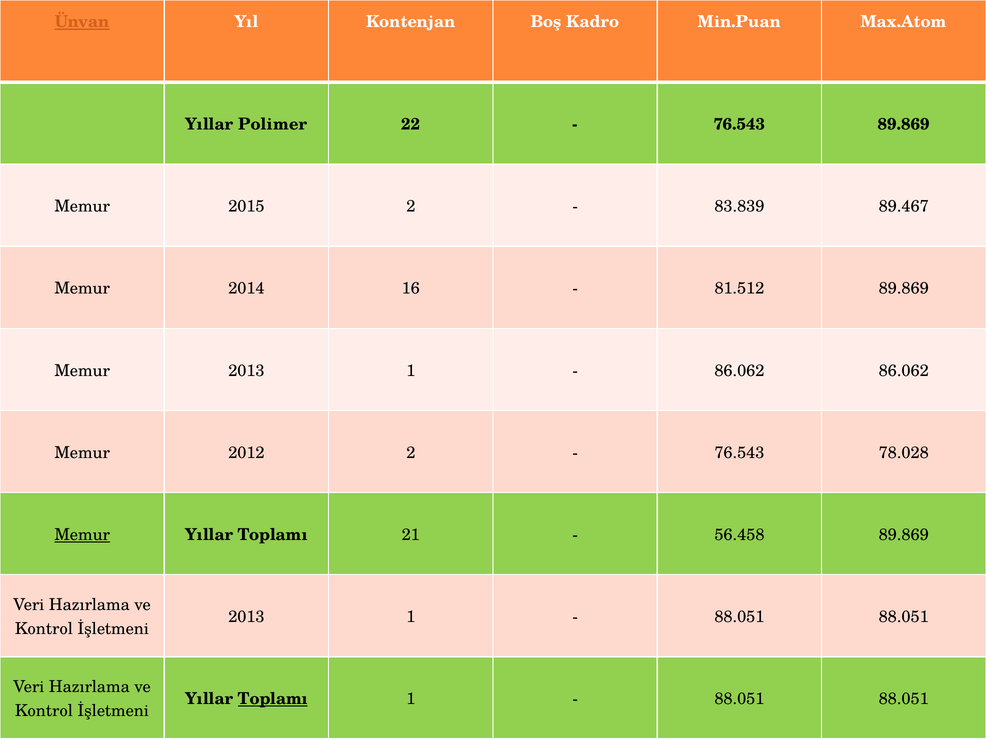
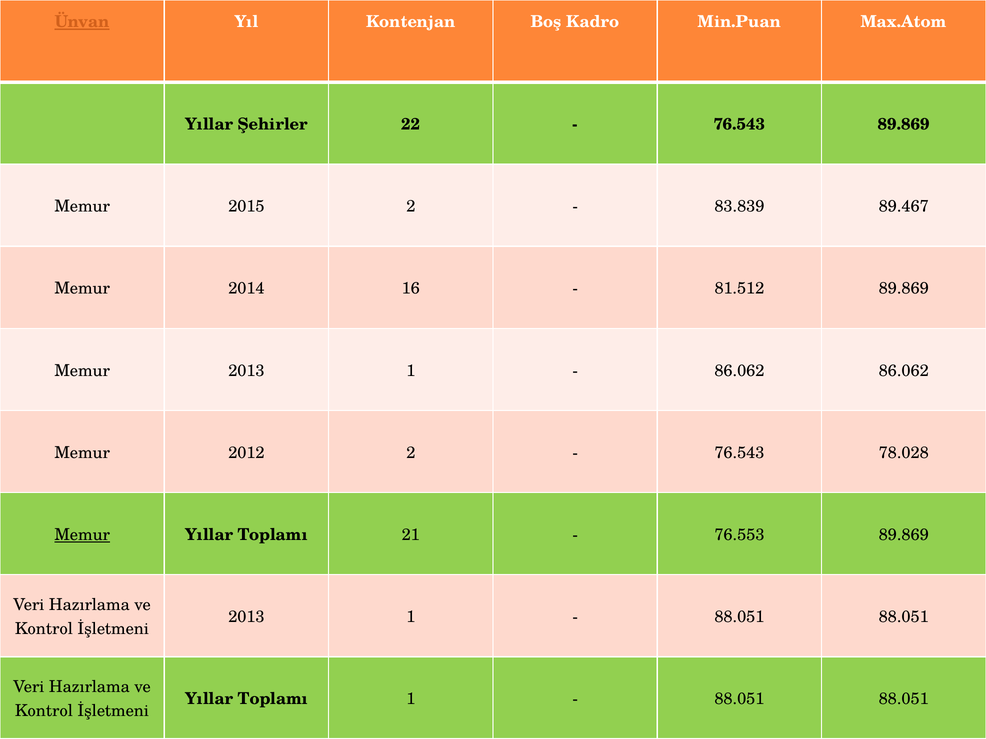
Polimer: Polimer -> Şehirler
56.458: 56.458 -> 76.553
Toplamı at (273, 699) underline: present -> none
